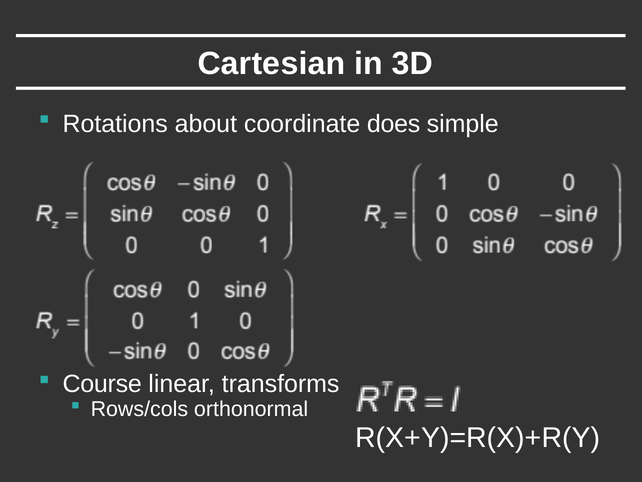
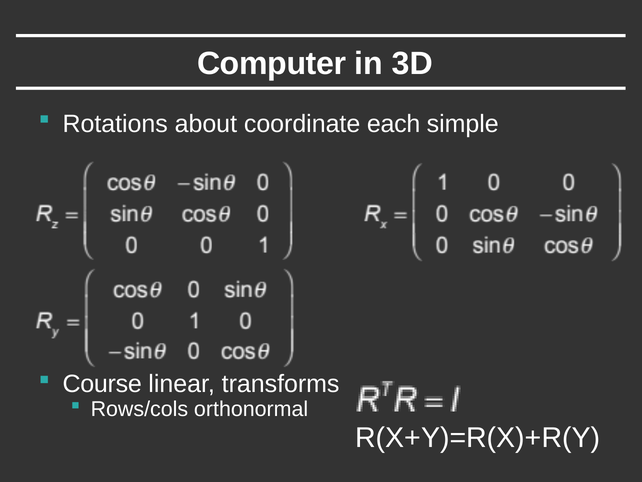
Cartesian: Cartesian -> Computer
does: does -> each
